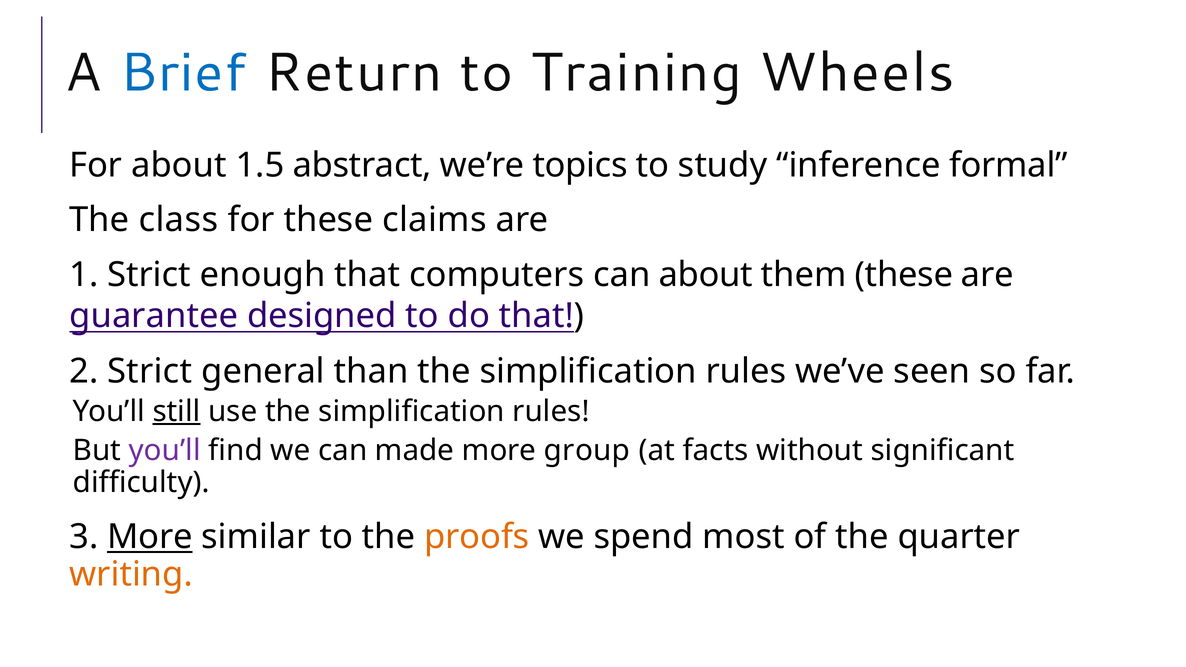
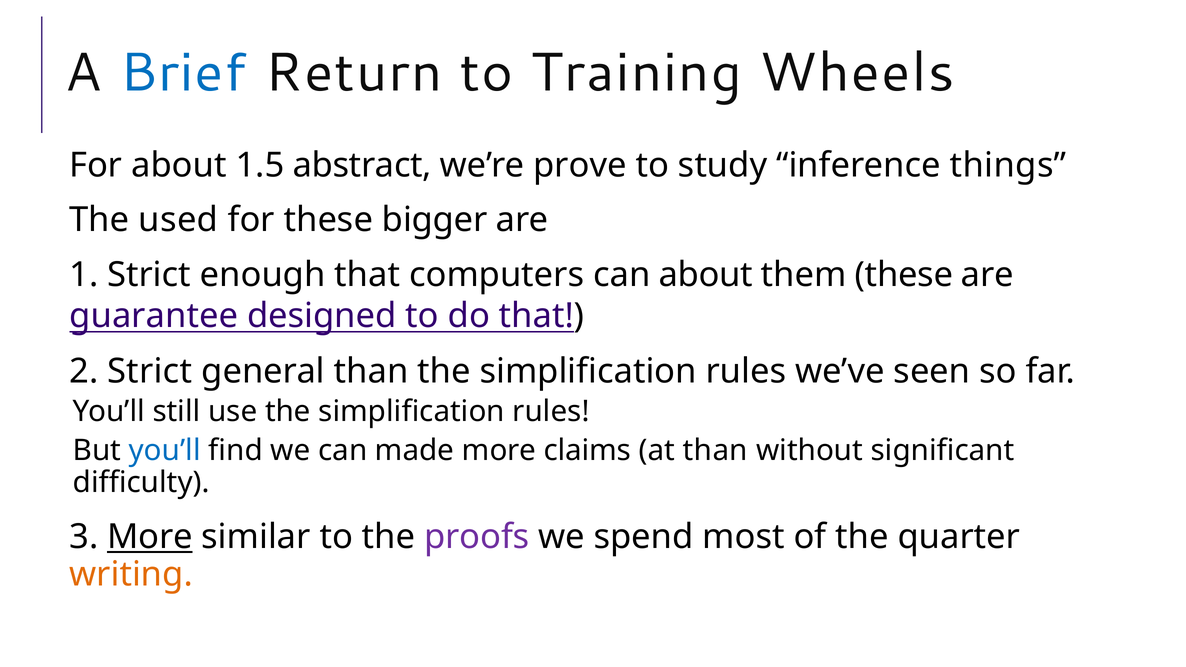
topics: topics -> prove
formal: formal -> things
class: class -> used
claims: claims -> bigger
still underline: present -> none
you’ll at (165, 451) colour: purple -> blue
group: group -> claims
at facts: facts -> than
proofs colour: orange -> purple
